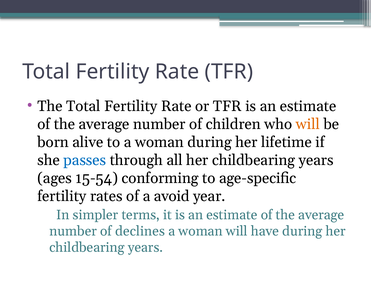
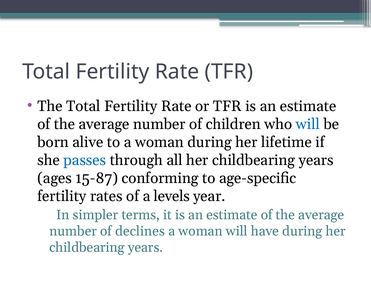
will at (308, 124) colour: orange -> blue
15-54: 15-54 -> 15-87
avoid: avoid -> levels
